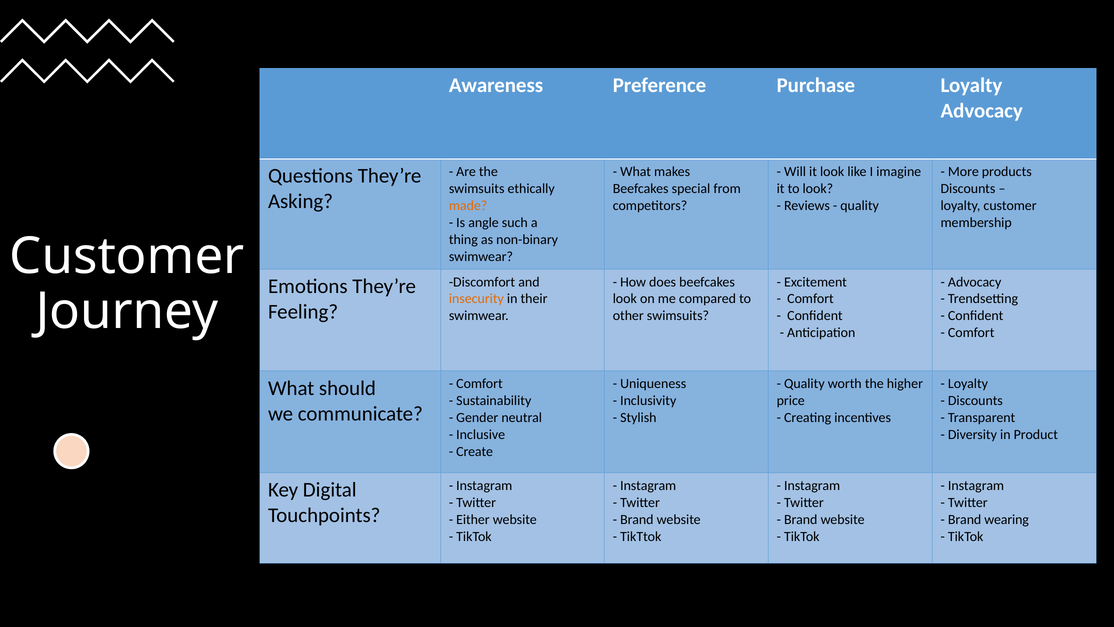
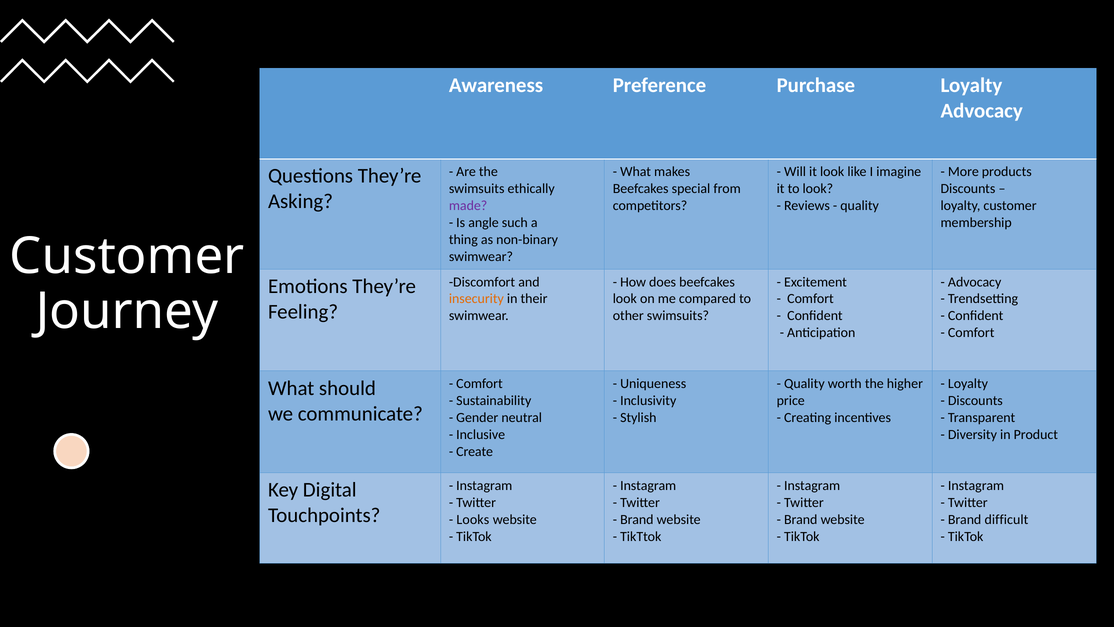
made colour: orange -> purple
Either: Either -> Looks
wearing: wearing -> difficult
